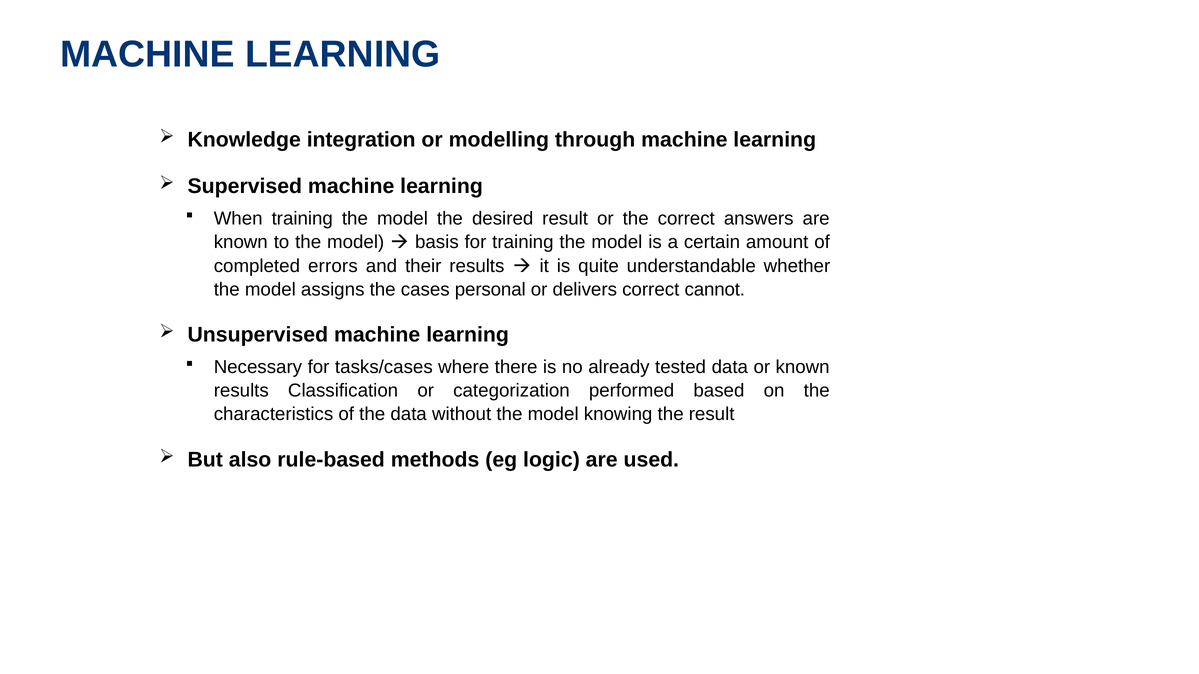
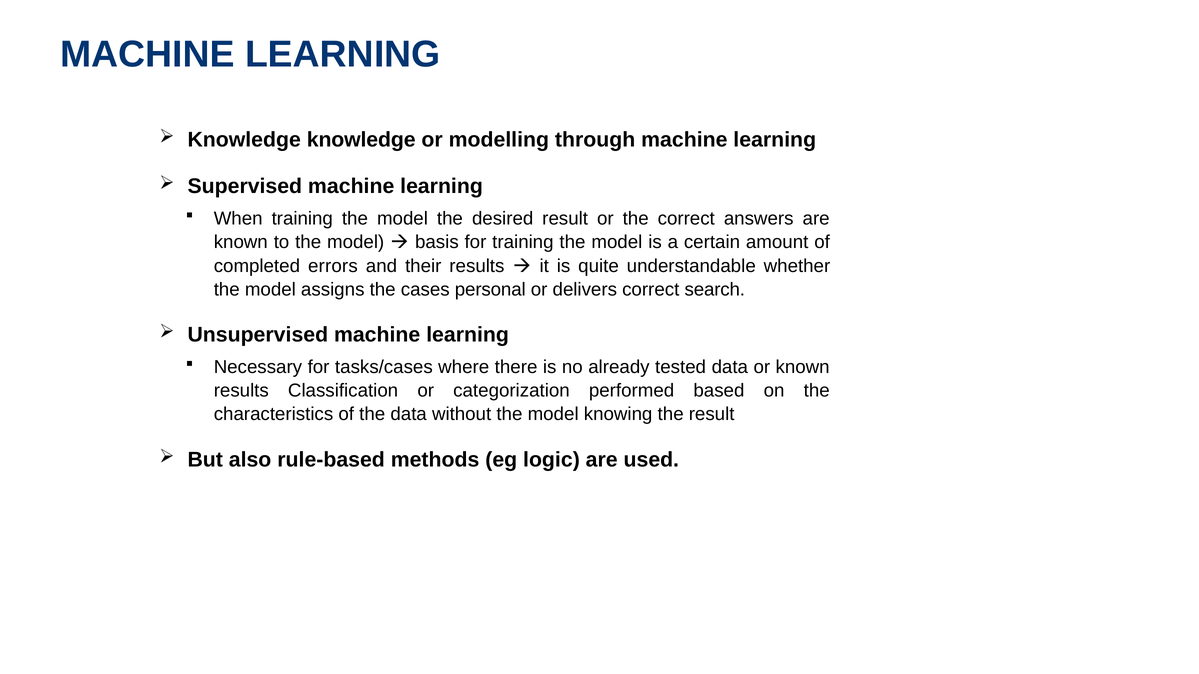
Knowledge integration: integration -> knowledge
cannot: cannot -> search
